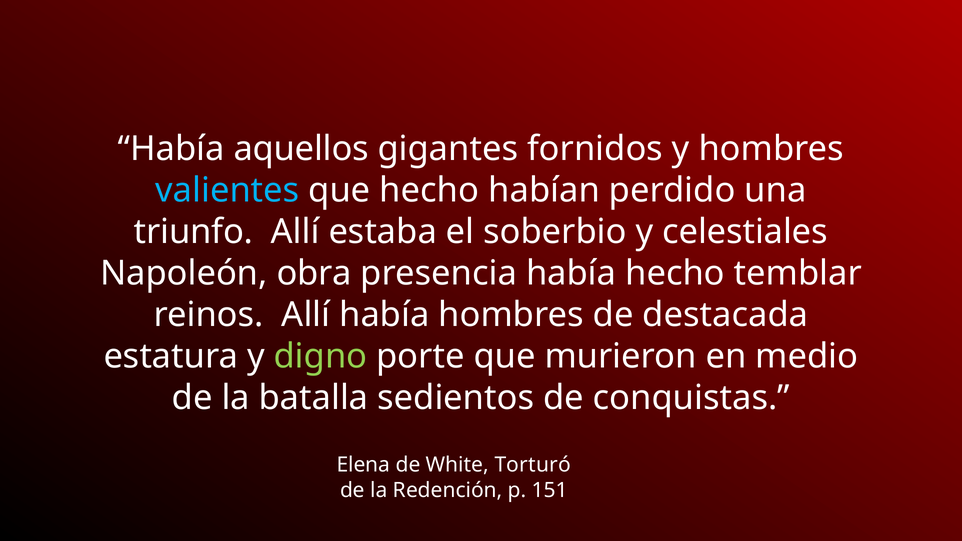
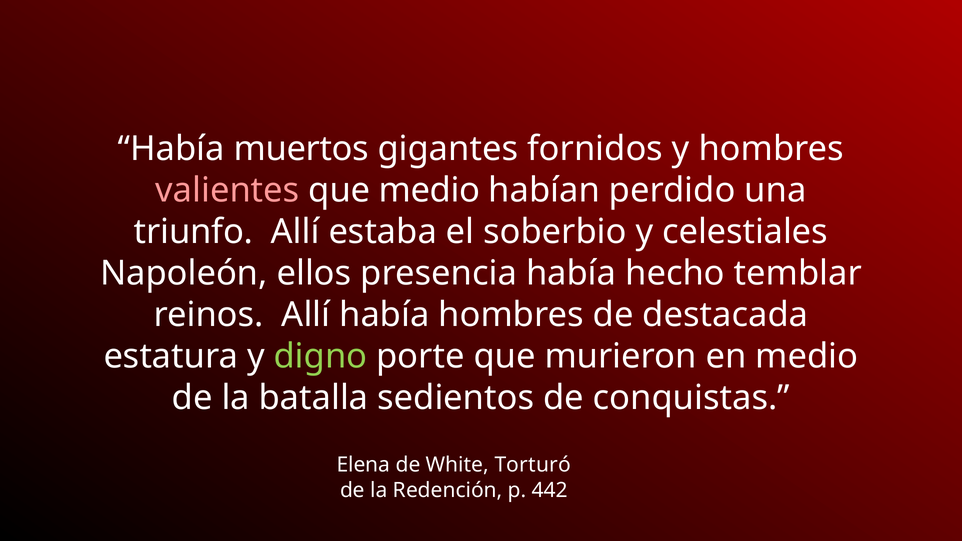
aquellos: aquellos -> muertos
valientes colour: light blue -> pink
que hecho: hecho -> medio
obra: obra -> ellos
151: 151 -> 442
